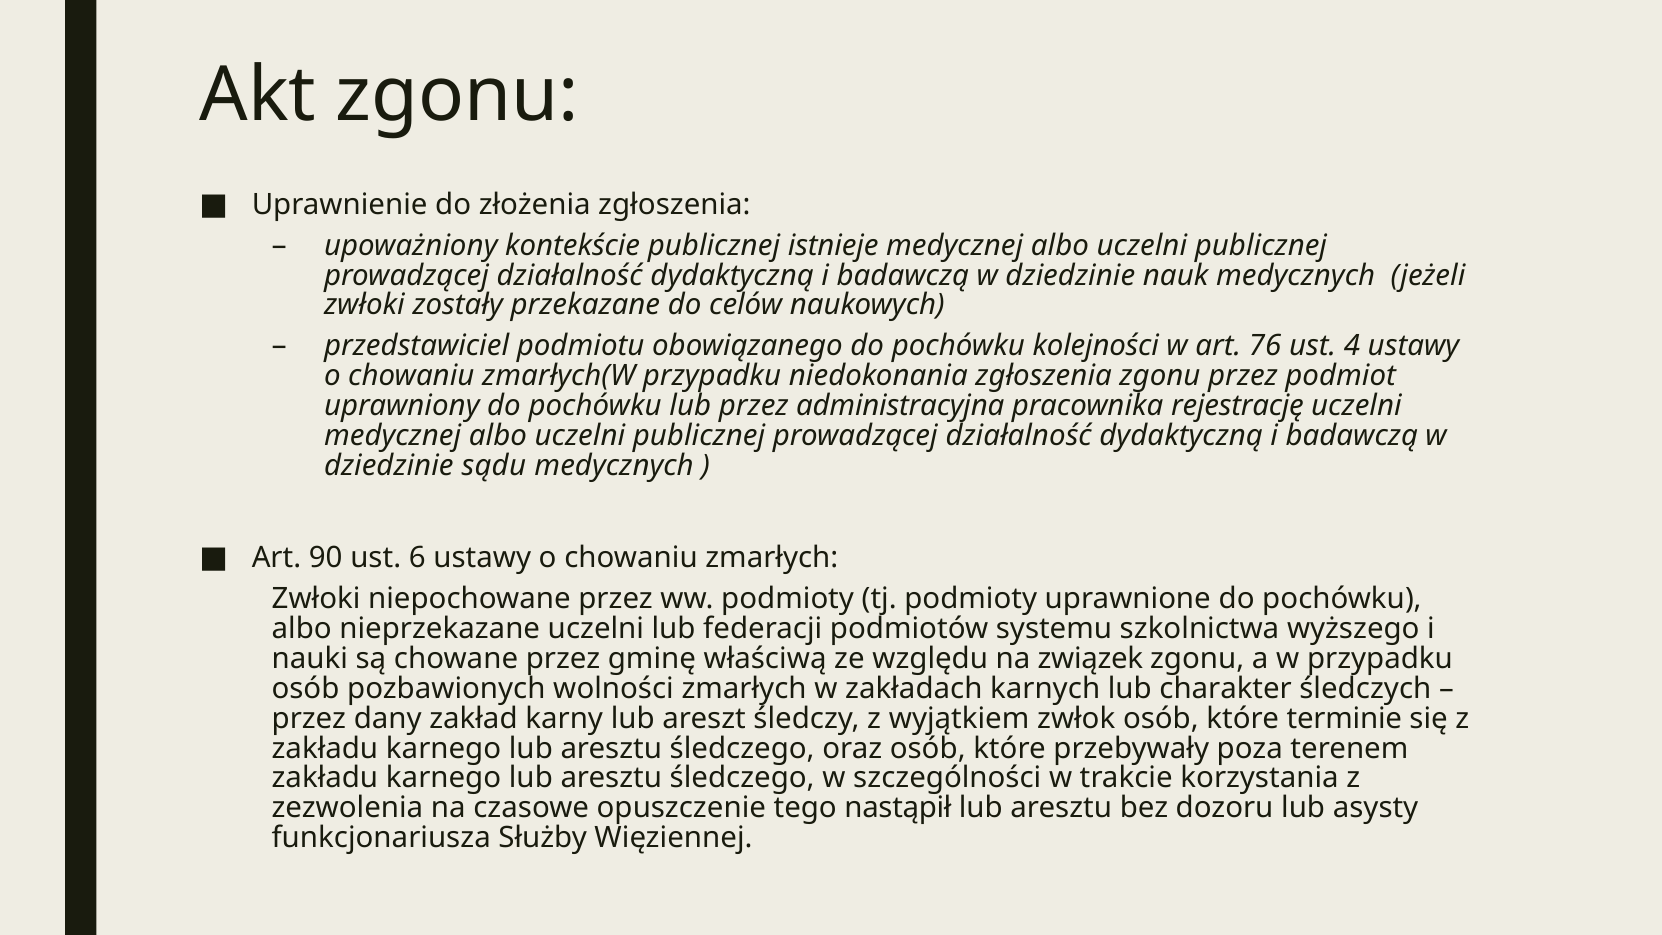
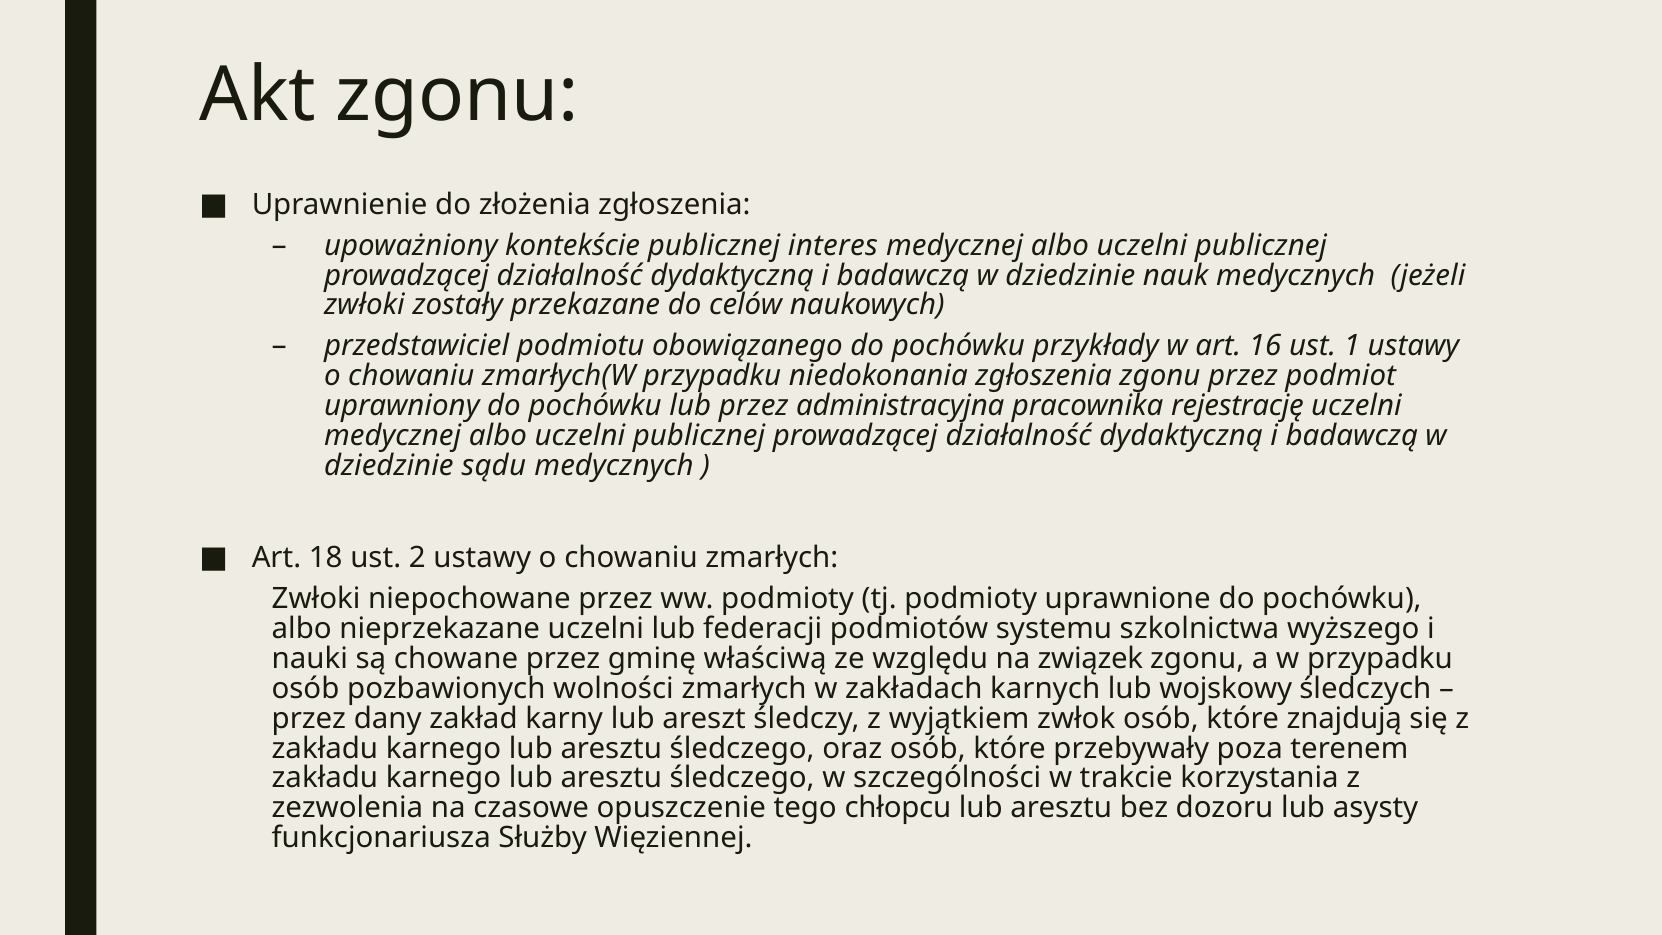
istnieje: istnieje -> interes
kolejności: kolejności -> przykłady
76: 76 -> 16
4: 4 -> 1
90: 90 -> 18
6: 6 -> 2
charakter: charakter -> wojskowy
terminie: terminie -> znajdują
nastąpił: nastąpił -> chłopcu
